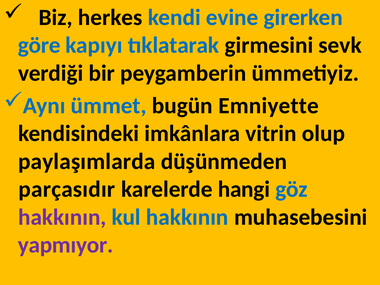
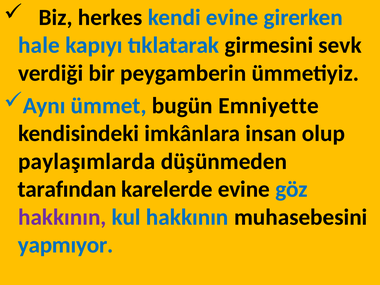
göre: göre -> hale
vitrin: vitrin -> insan
parçasıdır: parçasıdır -> tarafından
karelerde hangi: hangi -> evine
yapmıyor colour: purple -> blue
